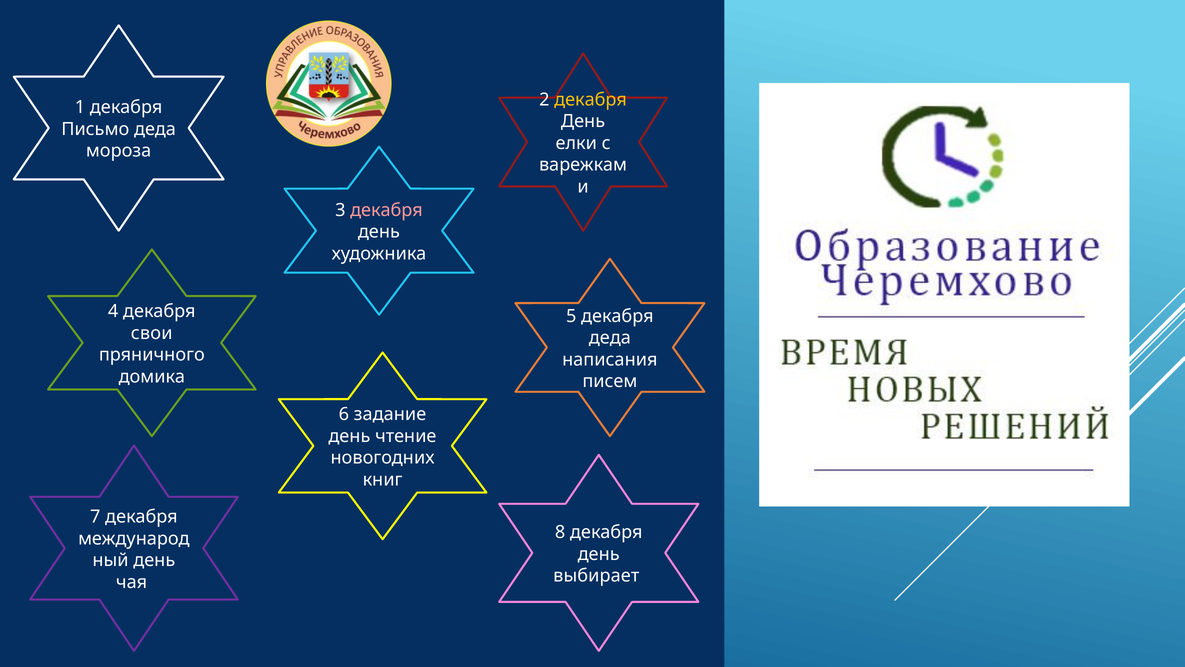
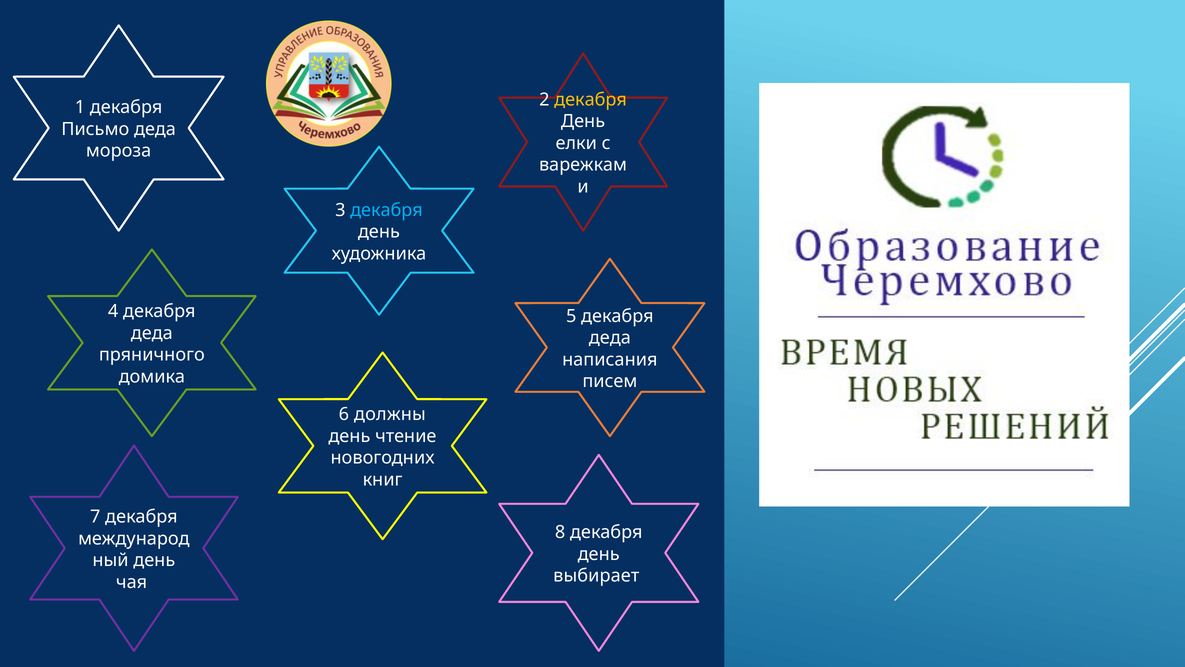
декабря at (386, 210) colour: pink -> light blue
свои at (152, 333): свои -> деда
задание: задание -> должны
